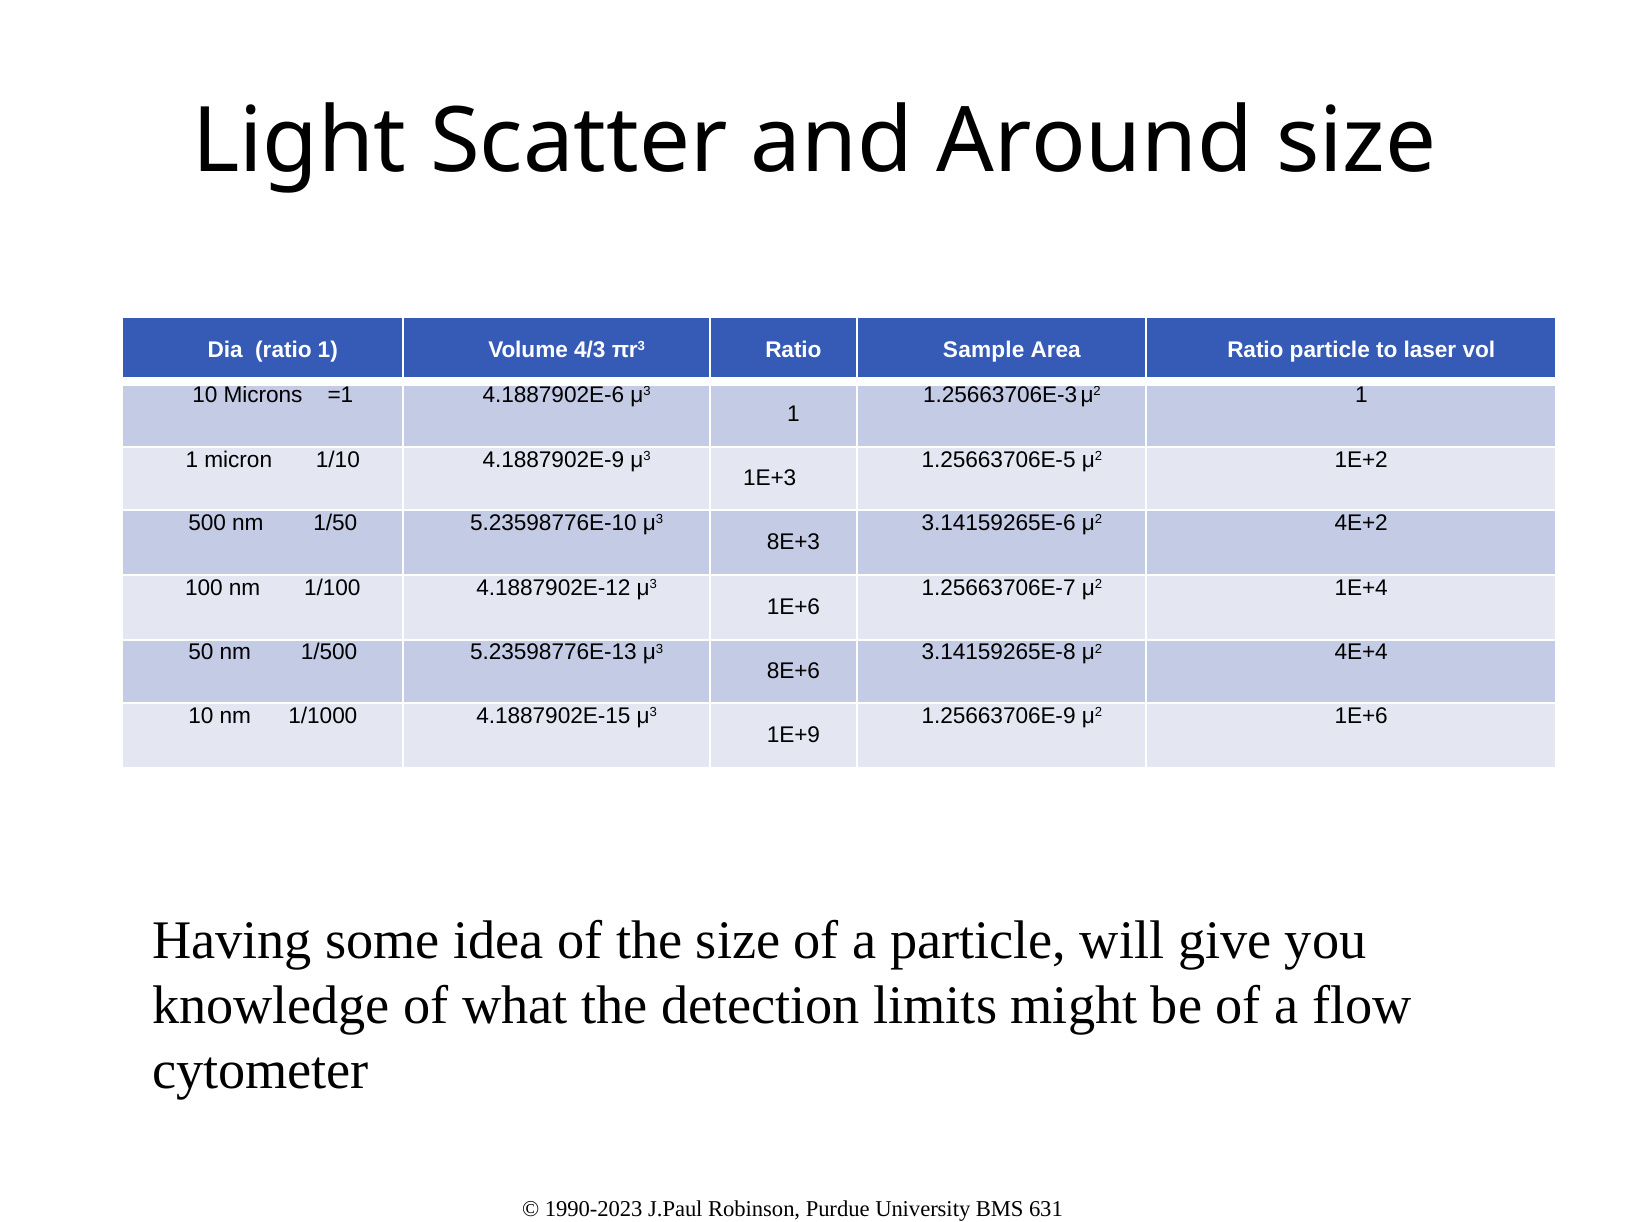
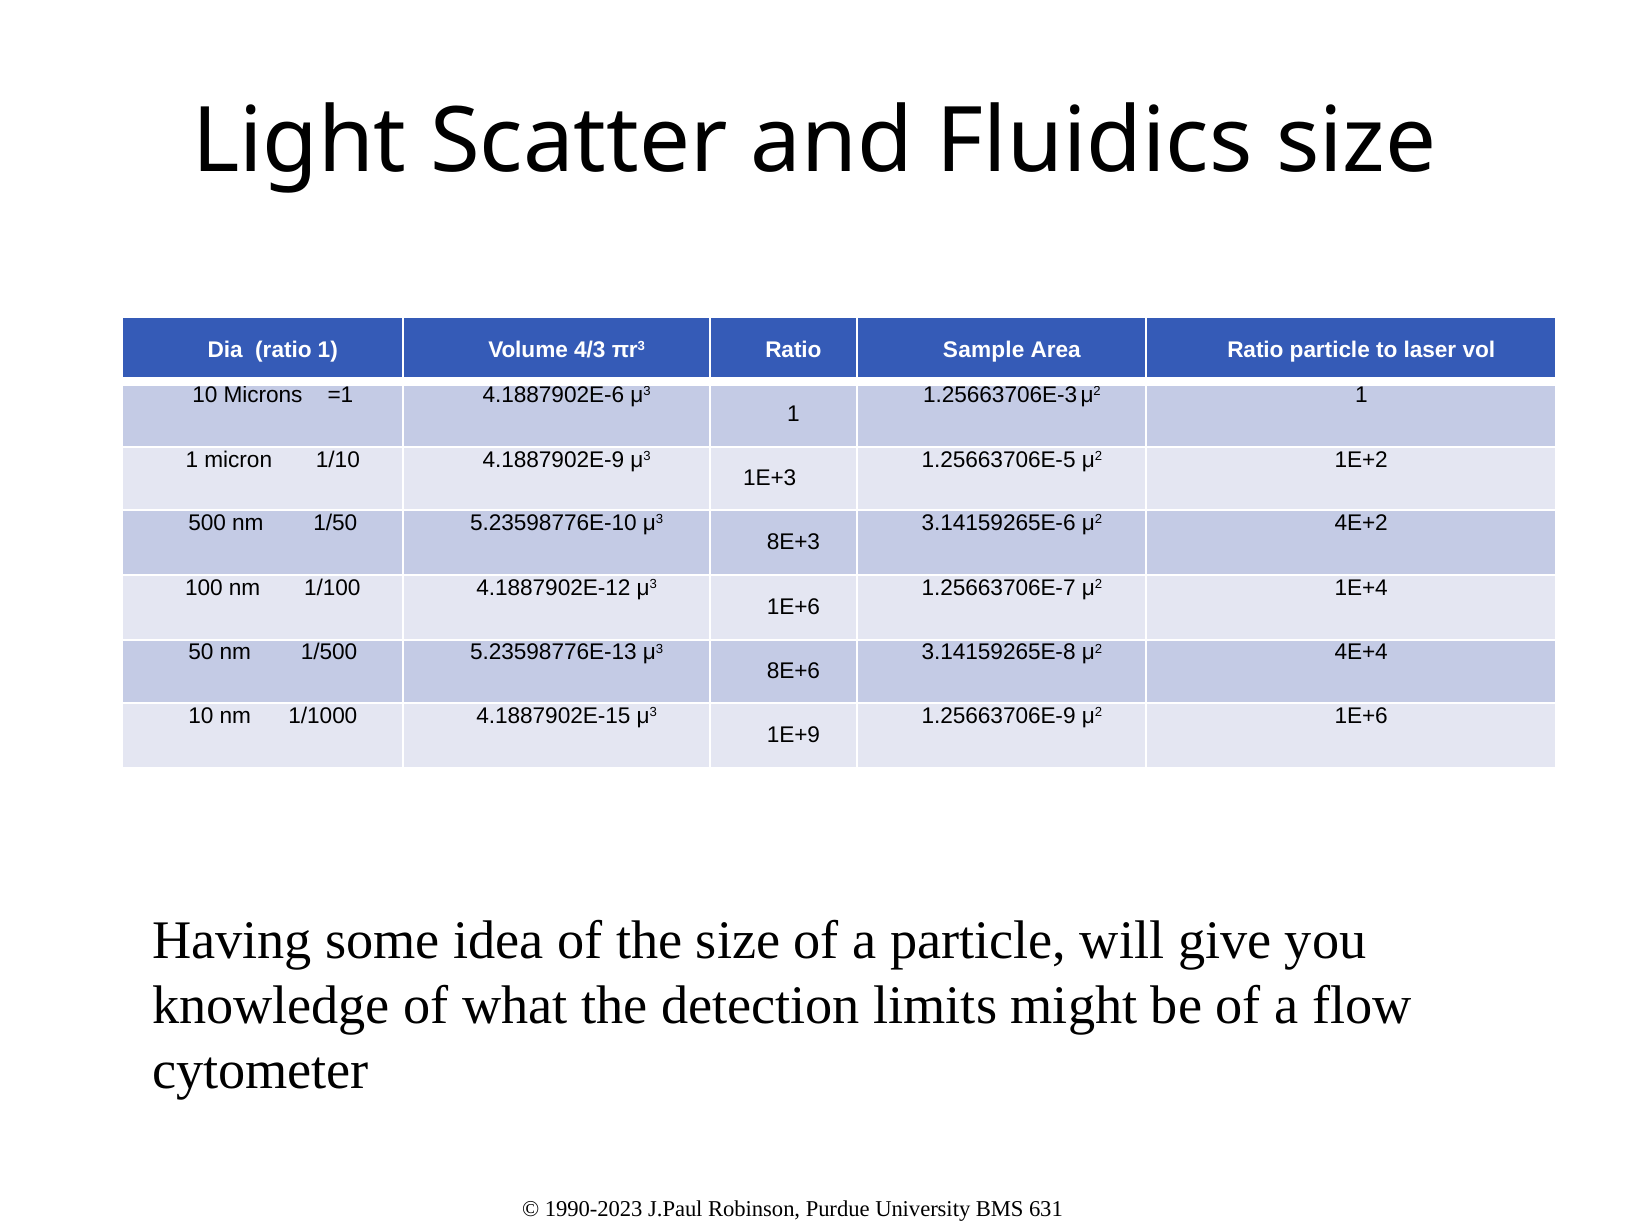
Around: Around -> Fluidics
